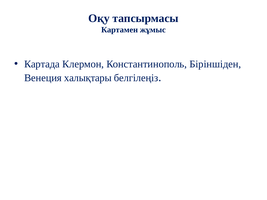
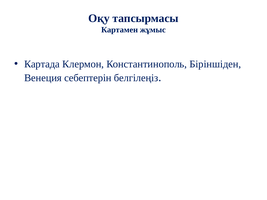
халықтары: халықтары -> себептерін
